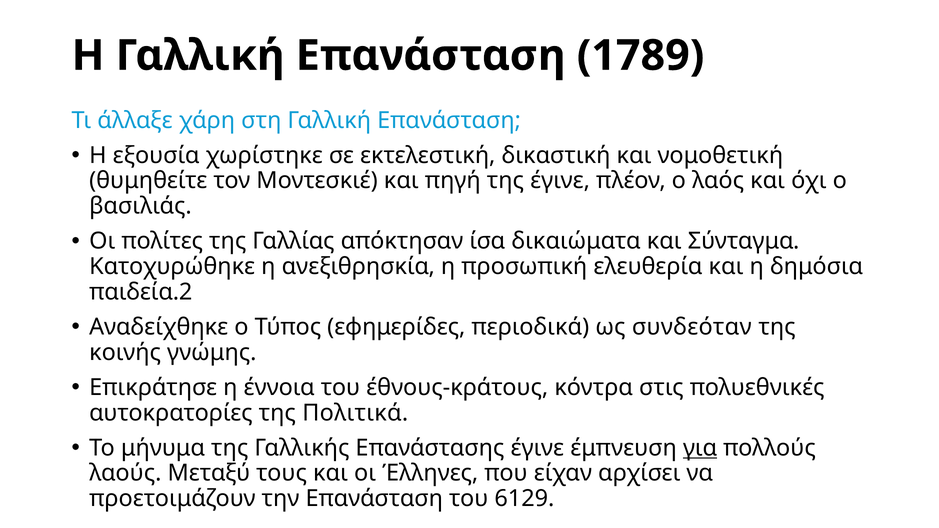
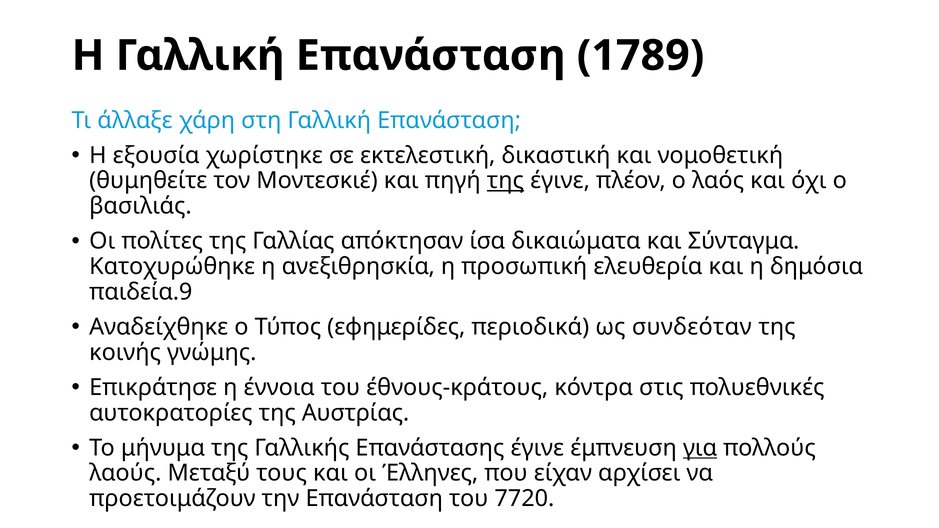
της at (505, 181) underline: none -> present
παιδεία.2: παιδεία.2 -> παιδεία.9
Πολιτικά: Πολιτικά -> Αυστρίας
6129: 6129 -> 7720
